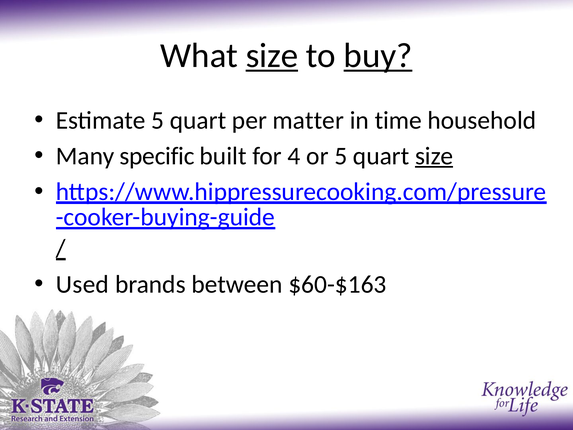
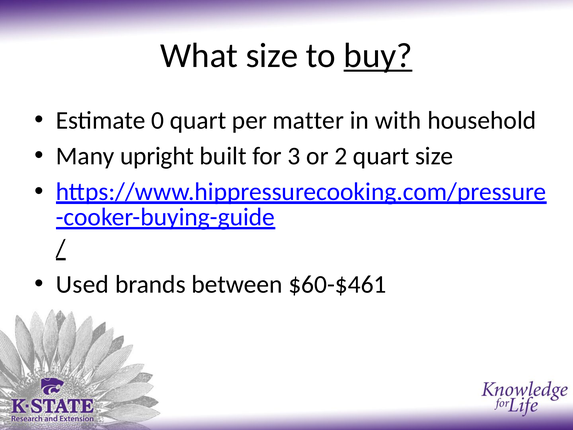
size at (272, 55) underline: present -> none
Estimate 5: 5 -> 0
time: time -> with
specific: specific -> upright
4: 4 -> 3
or 5: 5 -> 2
size at (434, 156) underline: present -> none
$60-$163: $60-$163 -> $60-$461
